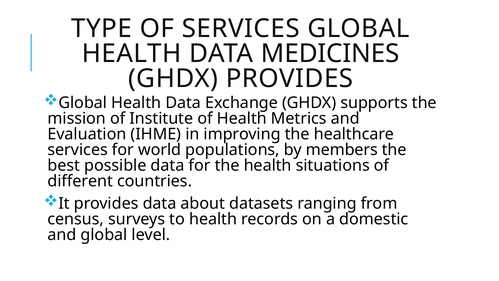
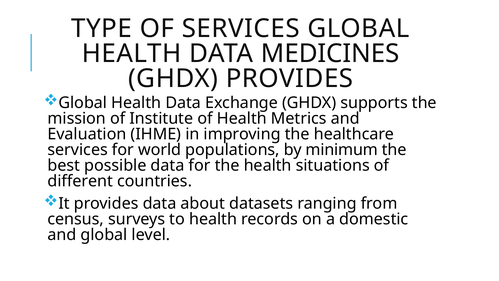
members: members -> minimum
